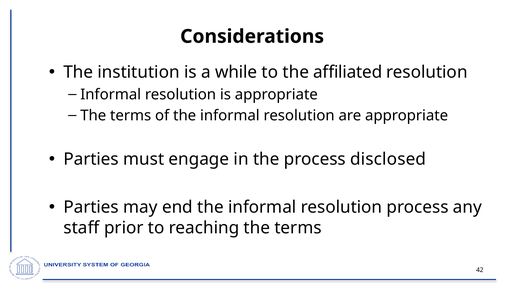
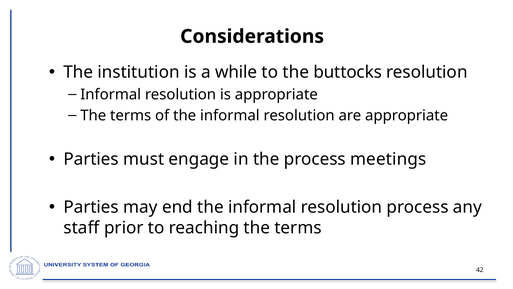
affiliated: affiliated -> buttocks
disclosed: disclosed -> meetings
